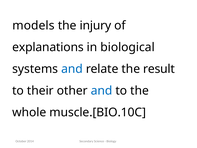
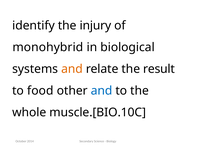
models: models -> identify
explanations: explanations -> monohybrid
and at (72, 69) colour: blue -> orange
their: their -> food
